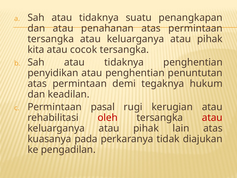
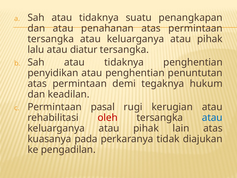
kita: kita -> lalu
cocok: cocok -> diatur
atau at (212, 117) colour: red -> blue
